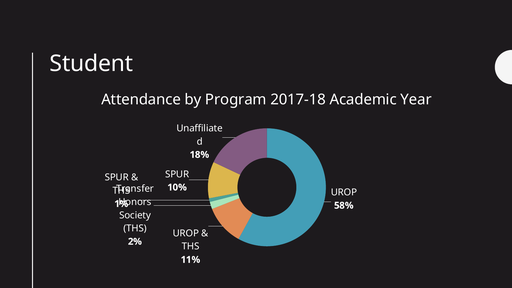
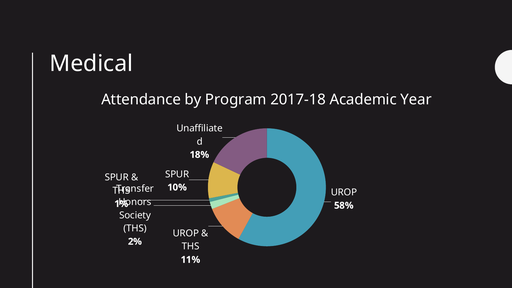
Student: Student -> Medical
